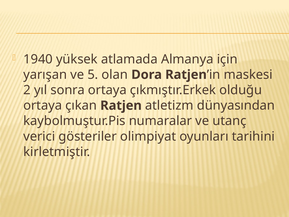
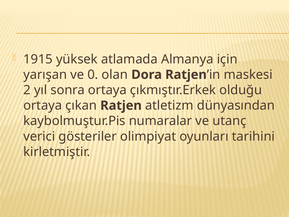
1940: 1940 -> 1915
5: 5 -> 0
